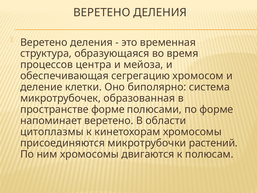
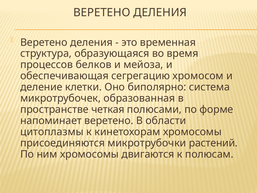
центра: центра -> белков
пространстве форме: форме -> четкая
